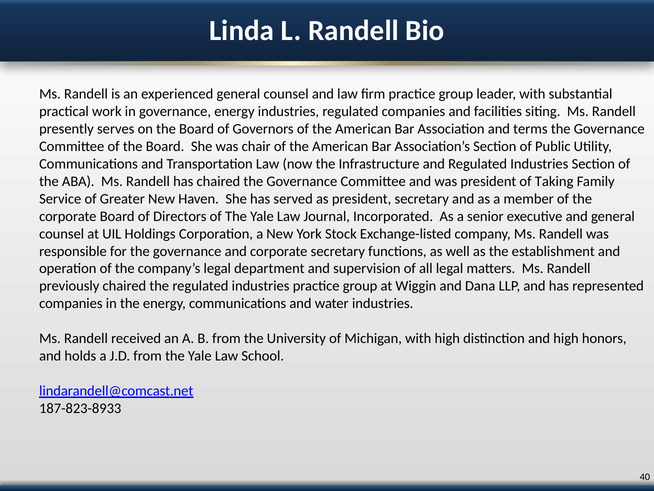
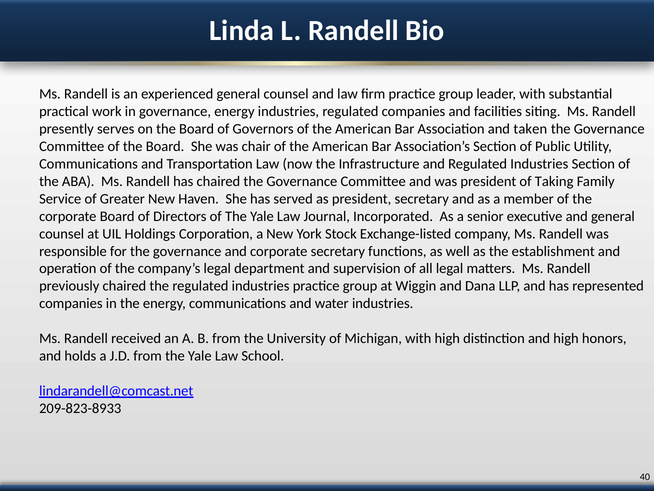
terms: terms -> taken
187-823-8933: 187-823-8933 -> 209-823-8933
